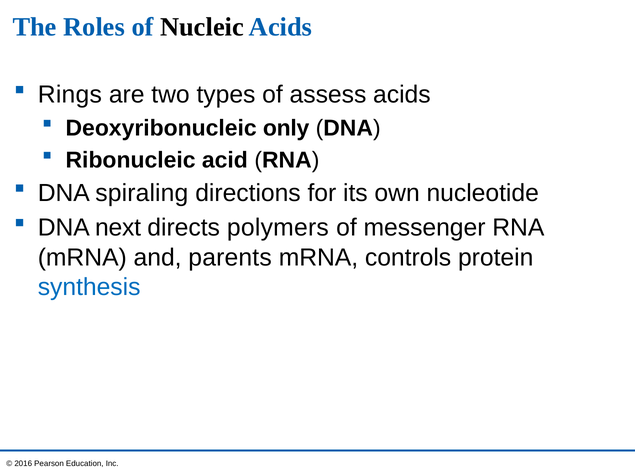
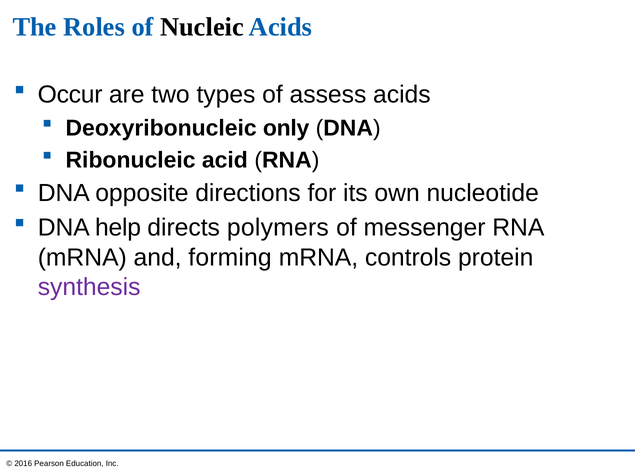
Rings: Rings -> Occur
spiraling: spiraling -> opposite
next: next -> help
parents: parents -> forming
synthesis colour: blue -> purple
